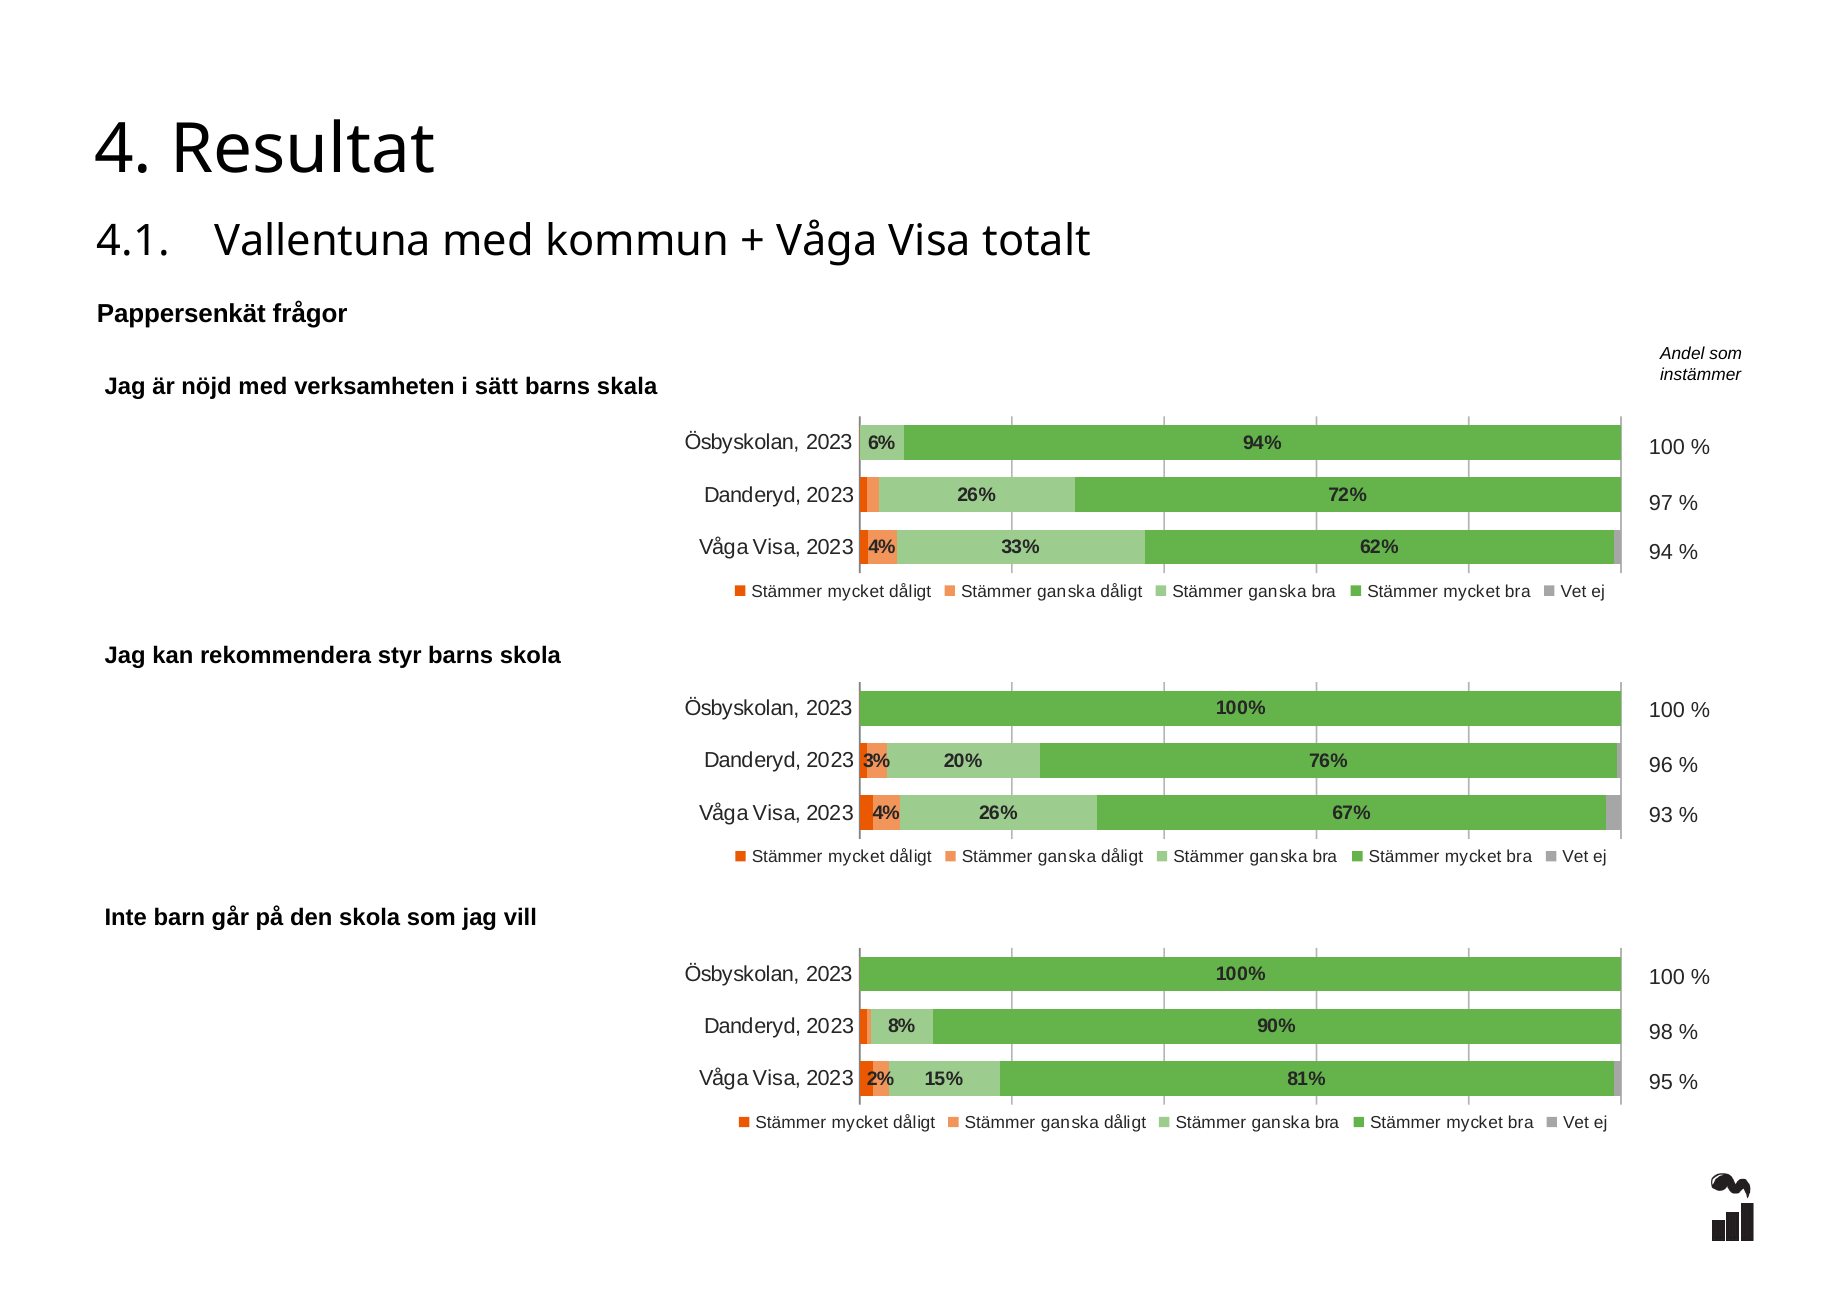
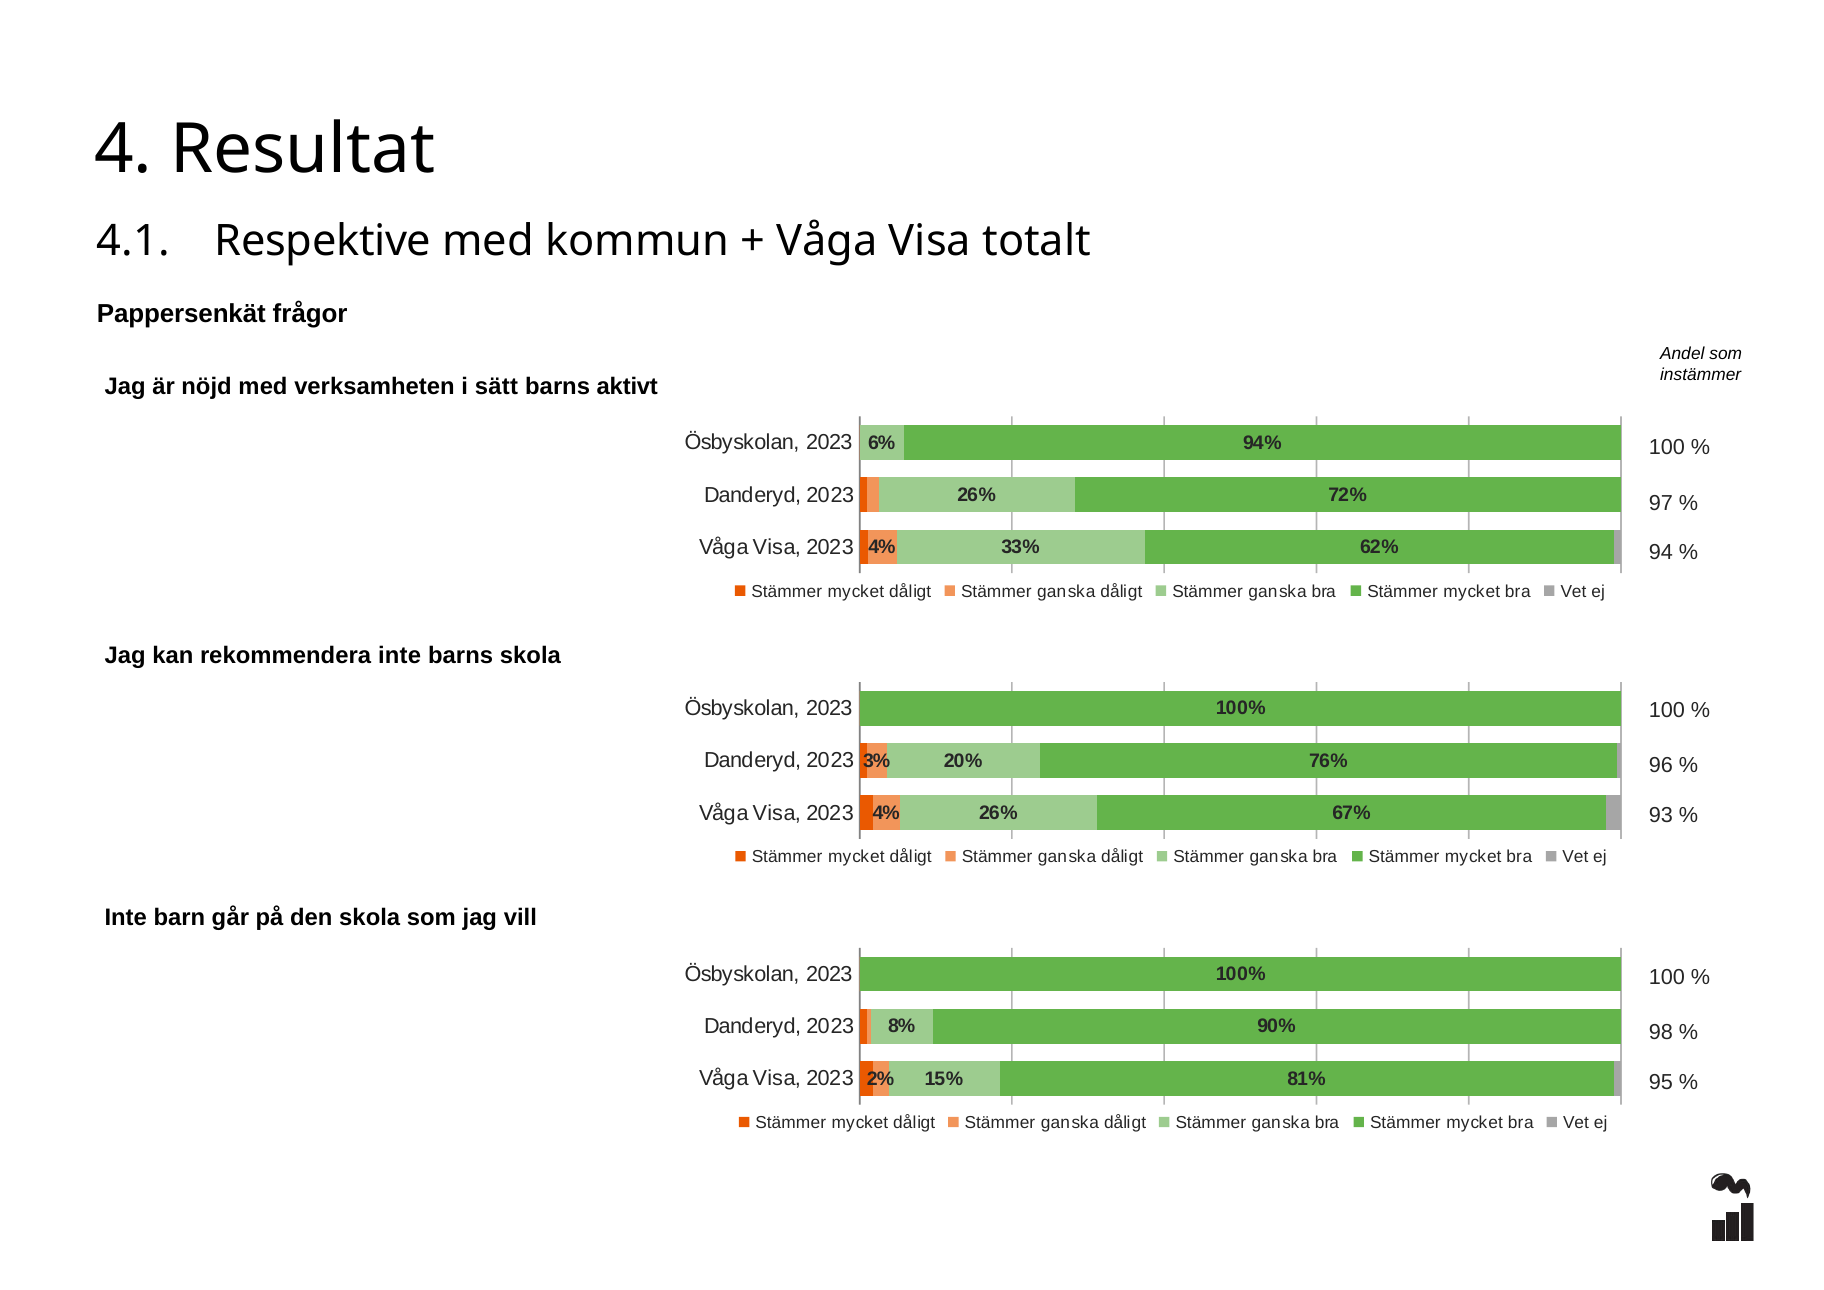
Vallentuna: Vallentuna -> Respektive
skala: skala -> aktivt
rekommendera styr: styr -> inte
